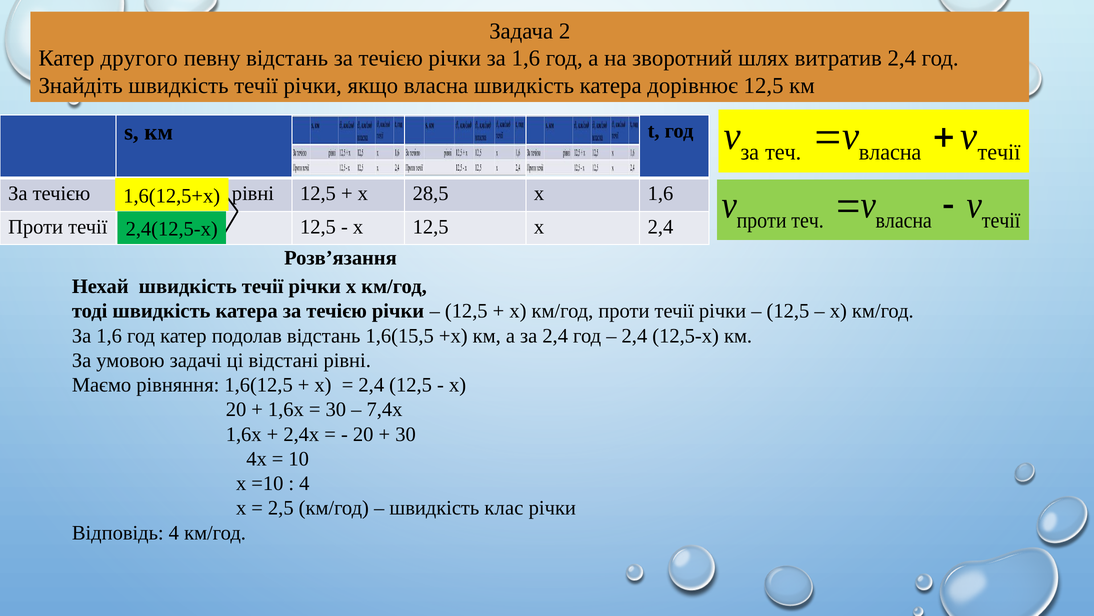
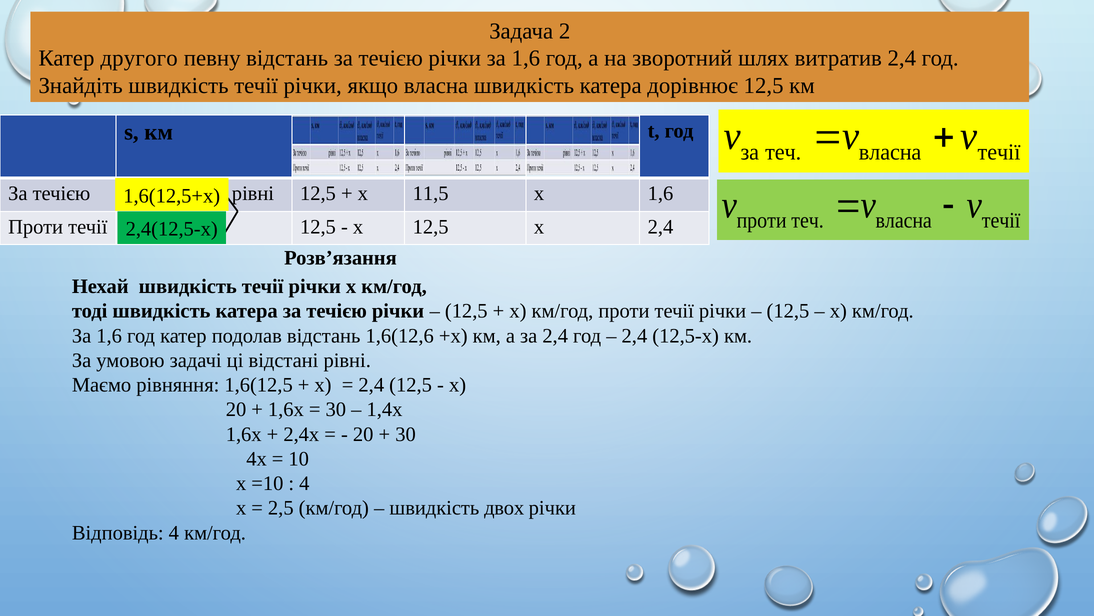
28,5: 28,5 -> 11,5
1,6(15,5: 1,6(15,5 -> 1,6(12,6
7,4х: 7,4х -> 1,4х
клас: клас -> двох
